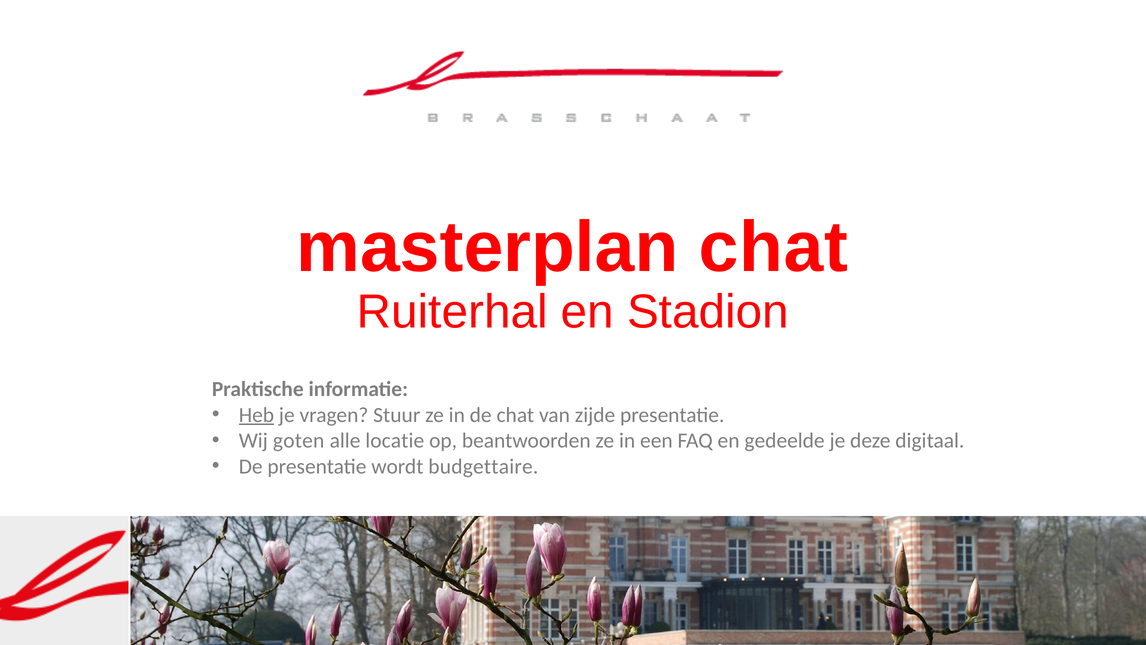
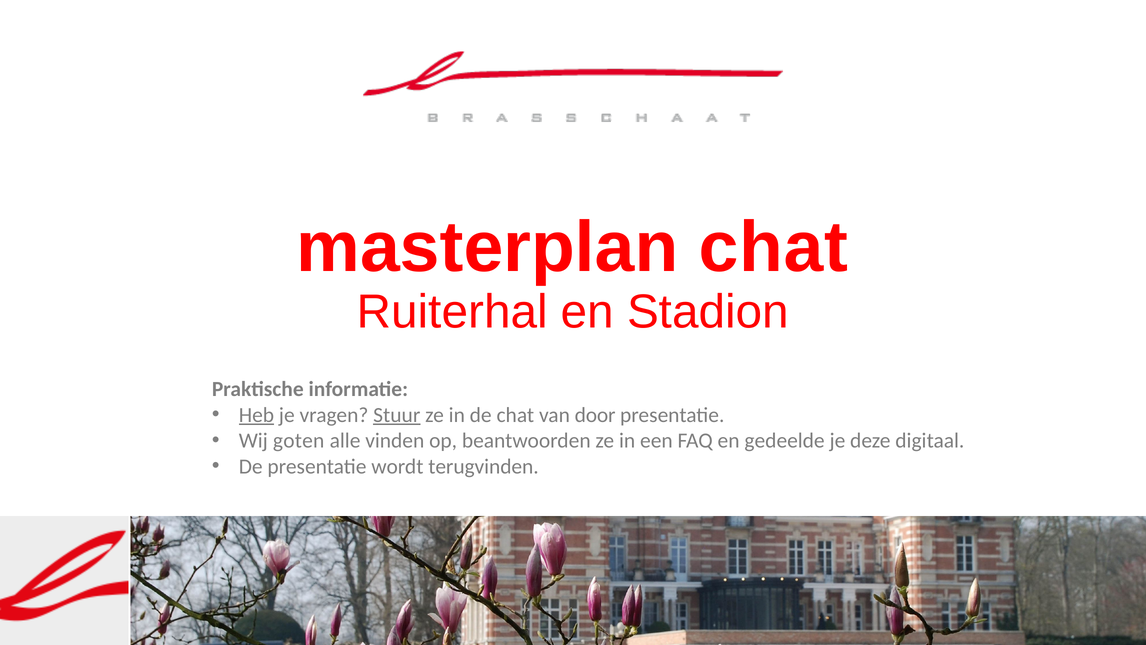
Stuur underline: none -> present
zijde: zijde -> door
locatie: locatie -> vinden
budgettaire: budgettaire -> terugvinden
